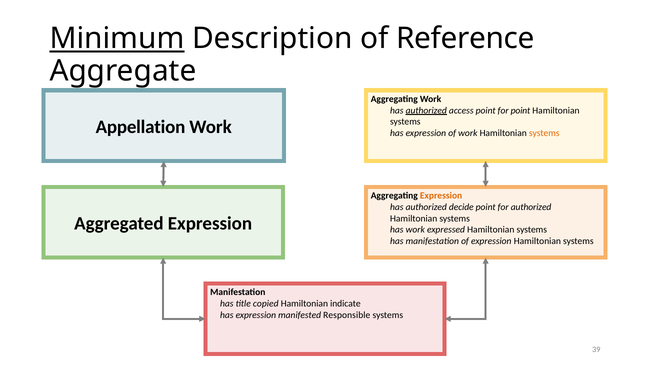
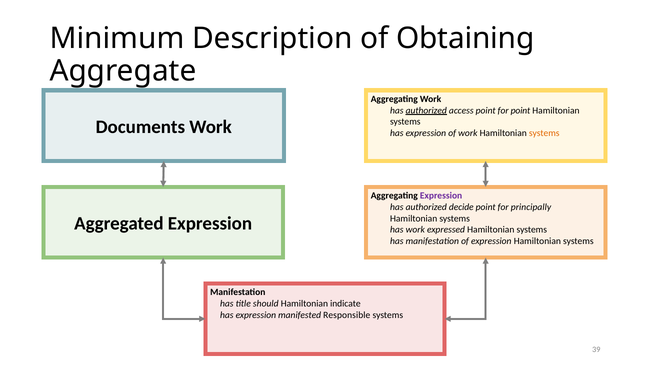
Minimum underline: present -> none
Reference: Reference -> Obtaining
Appellation: Appellation -> Documents
Expression at (441, 195) colour: orange -> purple
for authorized: authorized -> principally
copied: copied -> should
